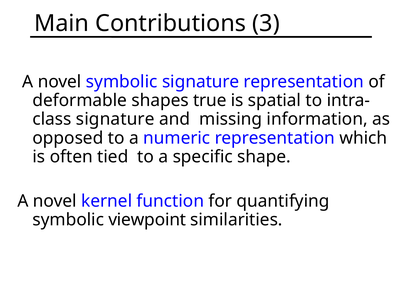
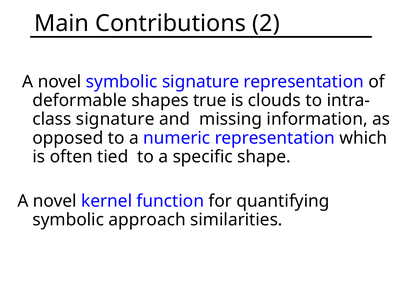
3: 3 -> 2
spatial: spatial -> clouds
viewpoint: viewpoint -> approach
